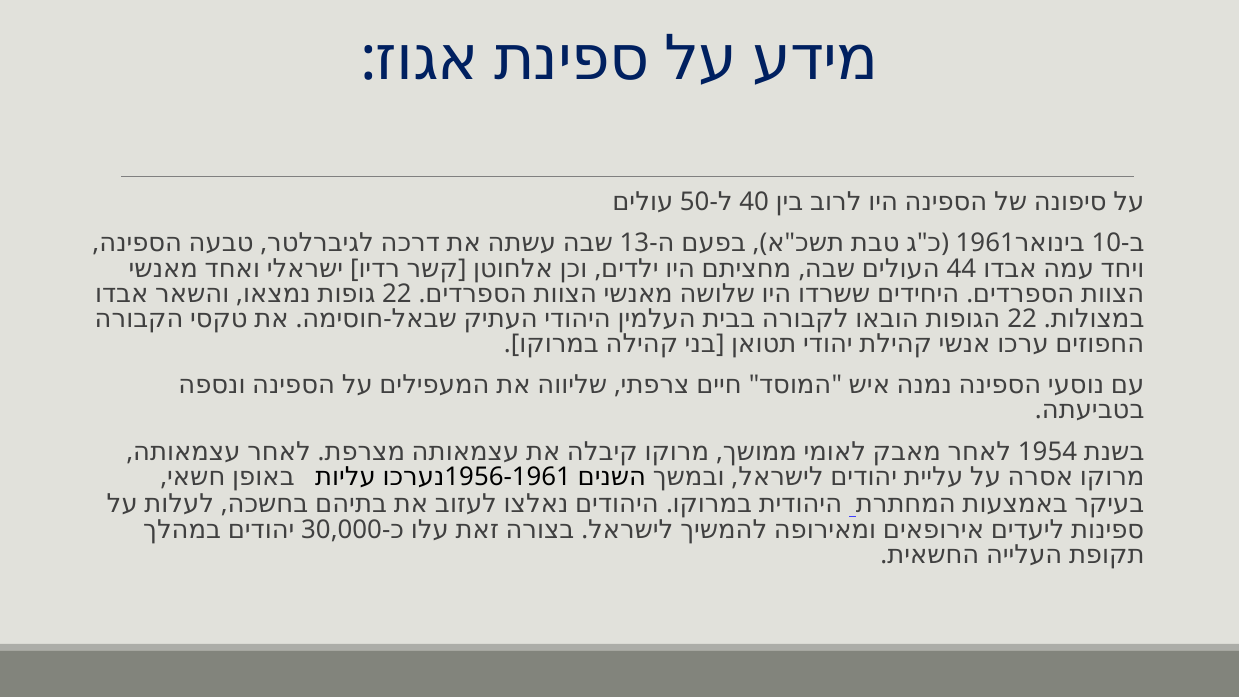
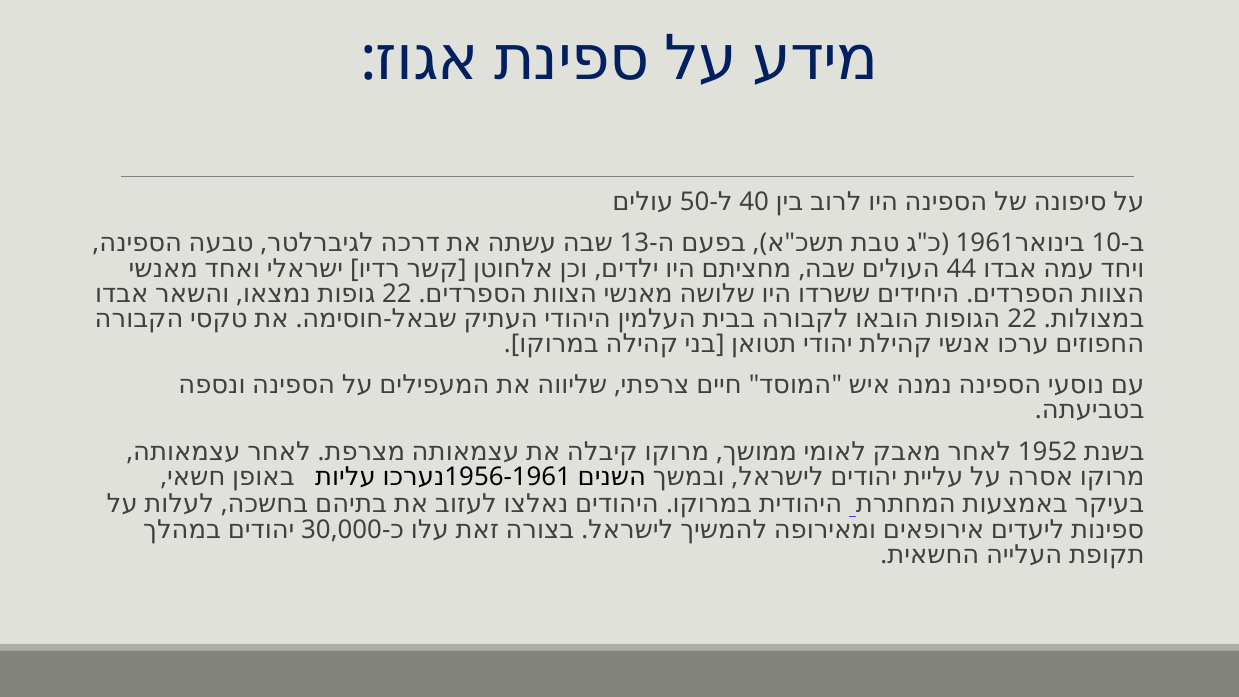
1954: 1954 -> 1952
